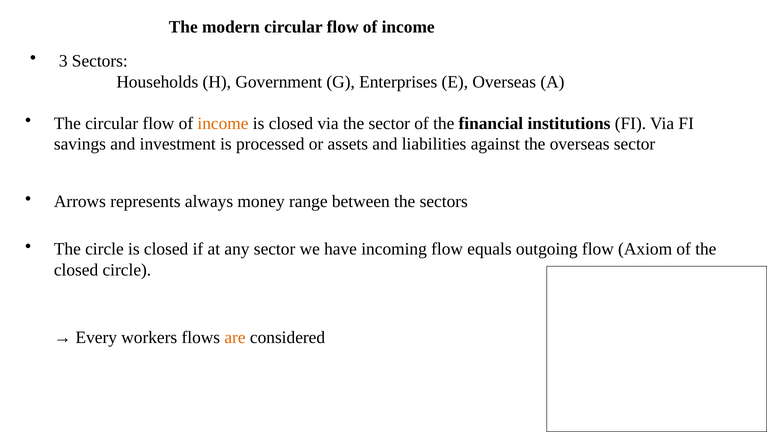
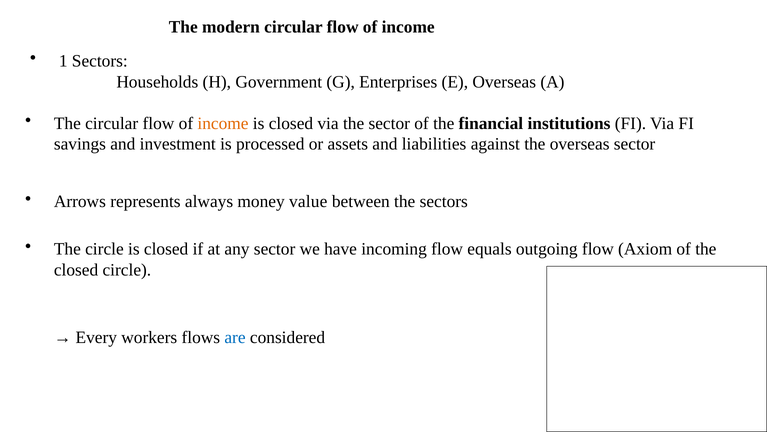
3: 3 -> 1
range: range -> value
are colour: orange -> blue
